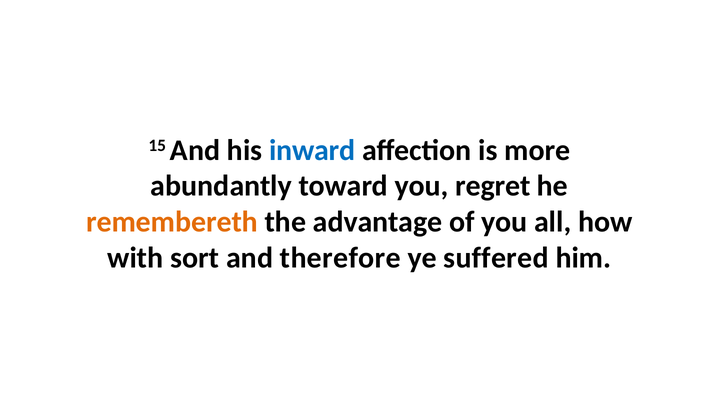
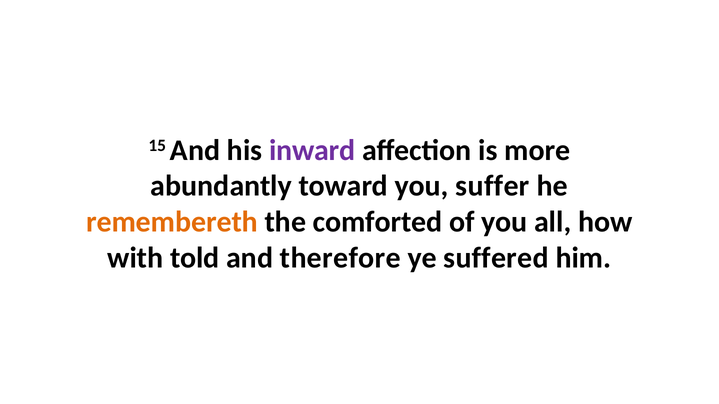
inward colour: blue -> purple
regret: regret -> suffer
advantage: advantage -> comforted
sort: sort -> told
